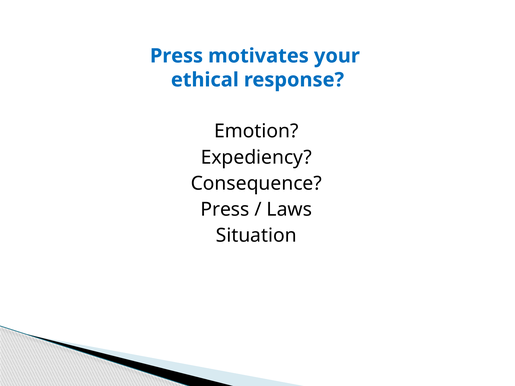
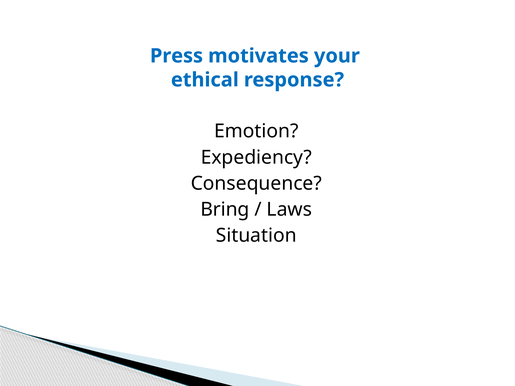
Press at (225, 210): Press -> Bring
